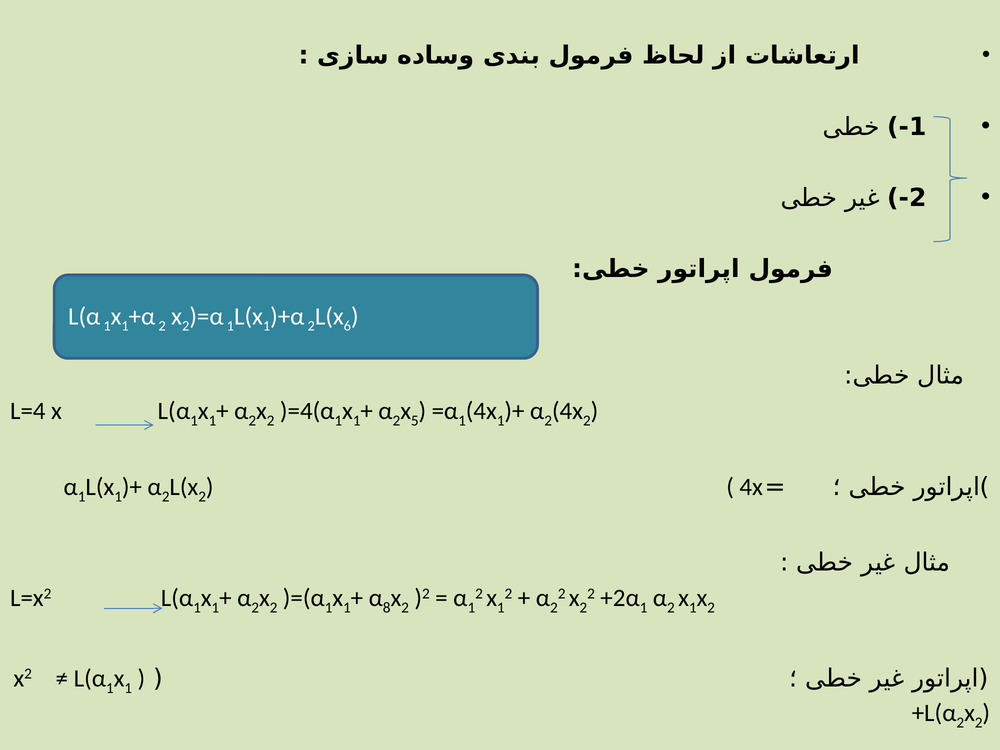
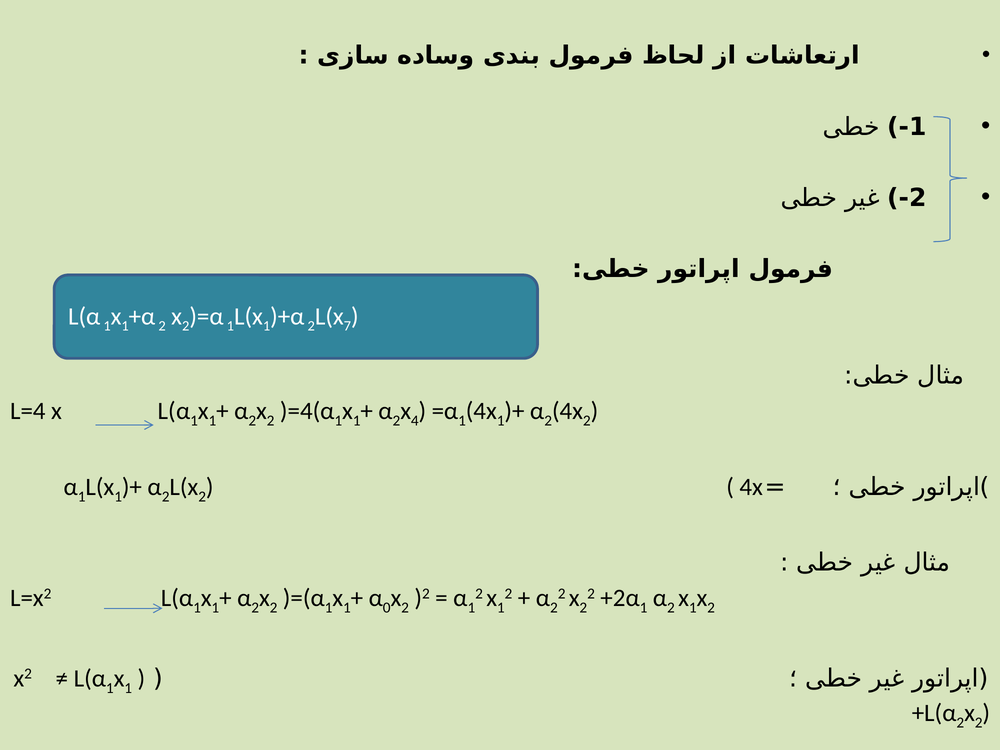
6: 6 -> 7
5: 5 -> 4
8: 8 -> 0
